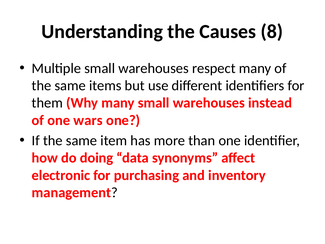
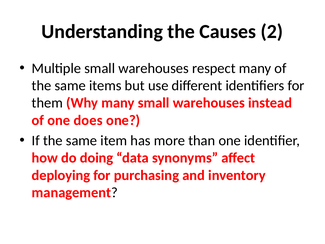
8: 8 -> 2
wars: wars -> does
electronic: electronic -> deploying
